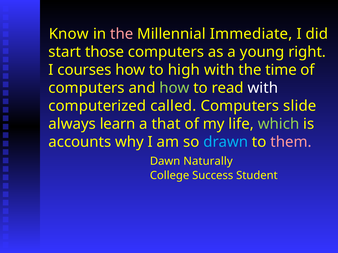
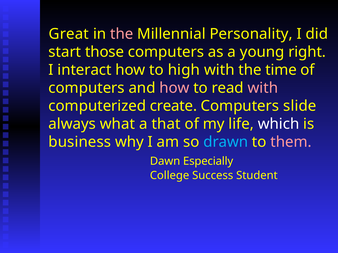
Know: Know -> Great
Immediate: Immediate -> Personality
courses: courses -> interact
how at (174, 88) colour: light green -> pink
with at (263, 88) colour: white -> pink
called: called -> create
learn: learn -> what
which colour: light green -> white
accounts: accounts -> business
Naturally: Naturally -> Especially
